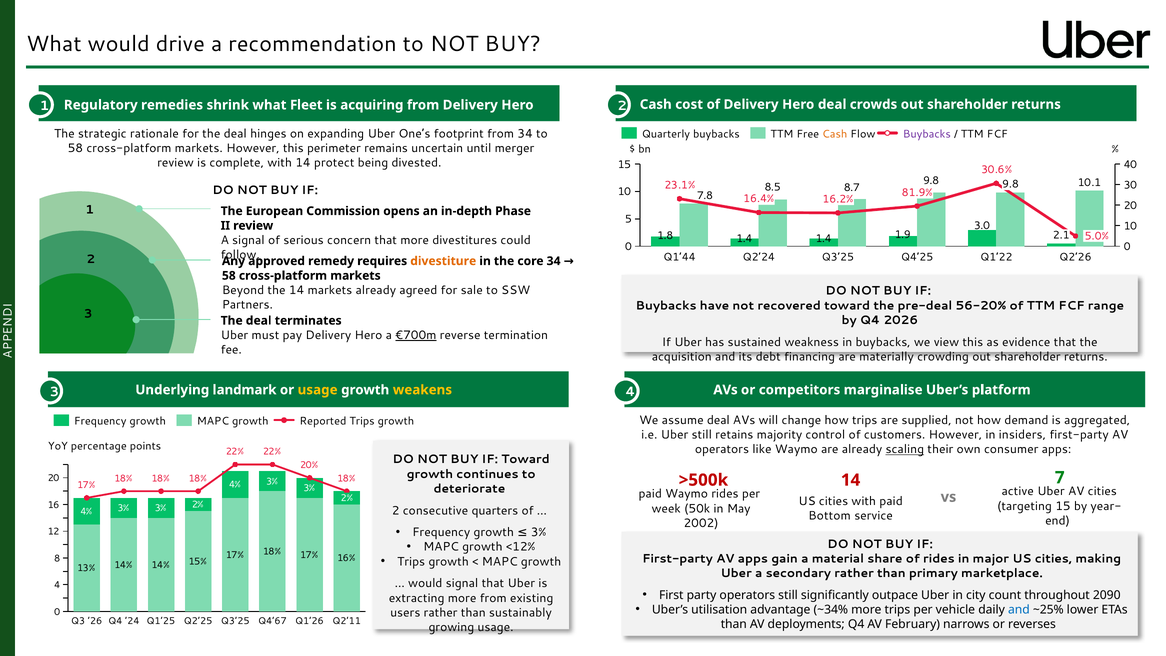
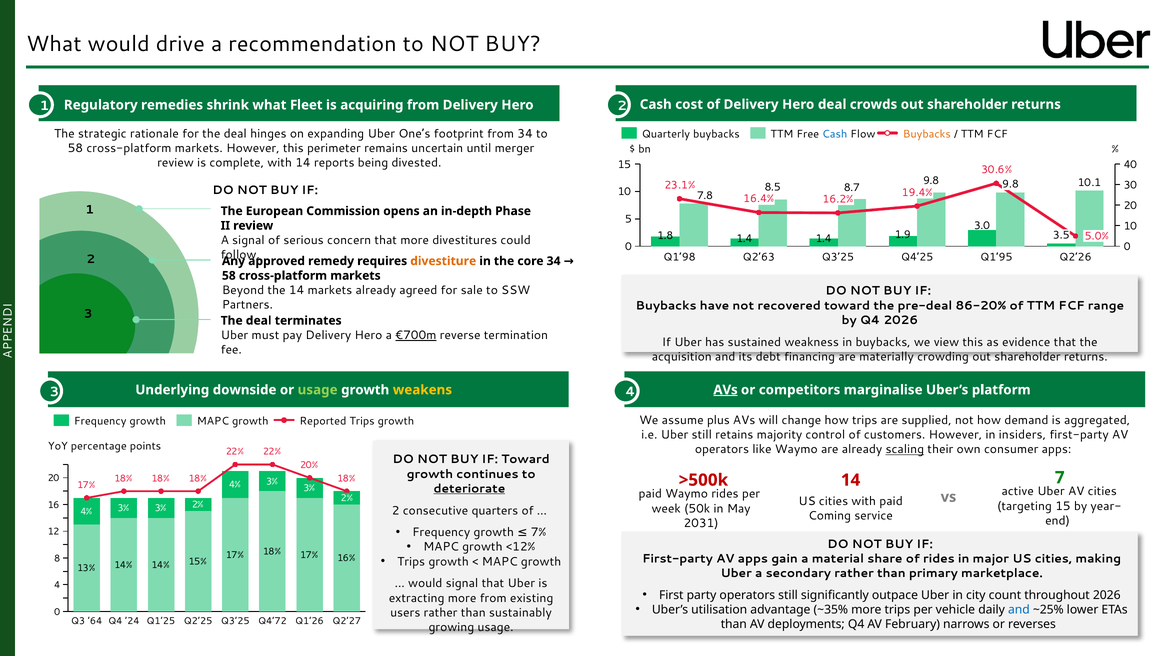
Cash at (835, 134) colour: orange -> blue
Buybacks at (927, 134) colour: purple -> orange
protect: protect -> reports
81.9%: 81.9% -> 19.4%
2.1: 2.1 -> 3.5
Q1’44: Q1’44 -> Q1’98
Q2’24: Q2’24 -> Q2’63
Q1’22: Q1’22 -> Q1’95
56-20%: 56-20% -> 86-20%
AVs at (726, 390) underline: none -> present
landmark: landmark -> downside
usage at (318, 390) colour: yellow -> light green
assume deal: deal -> plus
deteriorate underline: none -> present
Bottom: Bottom -> Coming
2002: 2002 -> 2031
growth 3%: 3% -> 7%
throughout 2090: 2090 -> 2026
~34%: ~34% -> ~35%
’26: ’26 -> ’64
Q4’67: Q4’67 -> Q4’72
Q2’11: Q2’11 -> Q2’27
